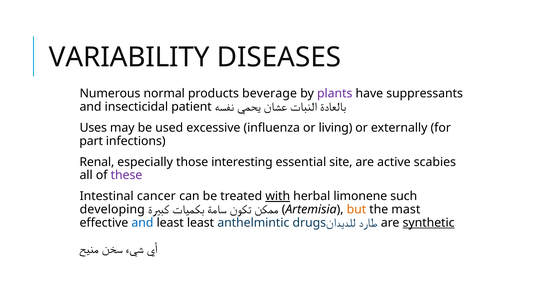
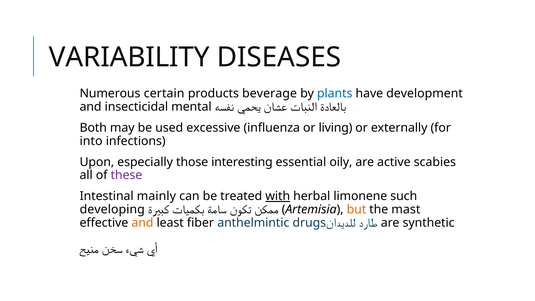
normal: normal -> certain
plants colour: purple -> blue
suppressants: suppressants -> development
patient: patient -> mental
Uses: Uses -> Both
part: part -> into
Renal: Renal -> Upon
site: site -> oily
cancer: cancer -> mainly
and at (142, 223) colour: blue -> orange
least least: least -> fiber
synthetic underline: present -> none
